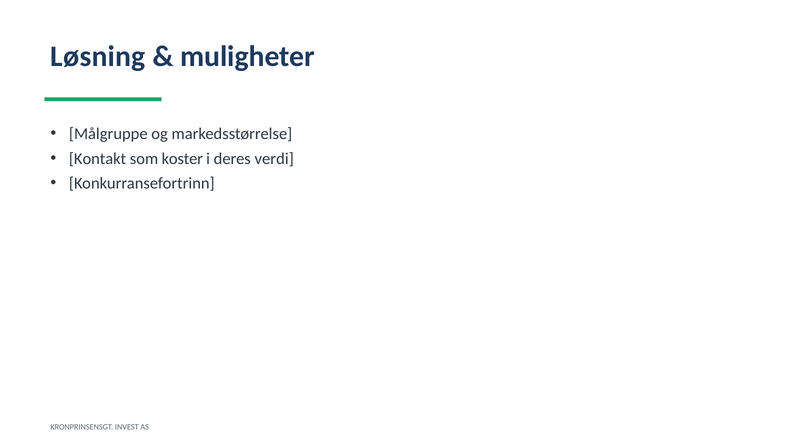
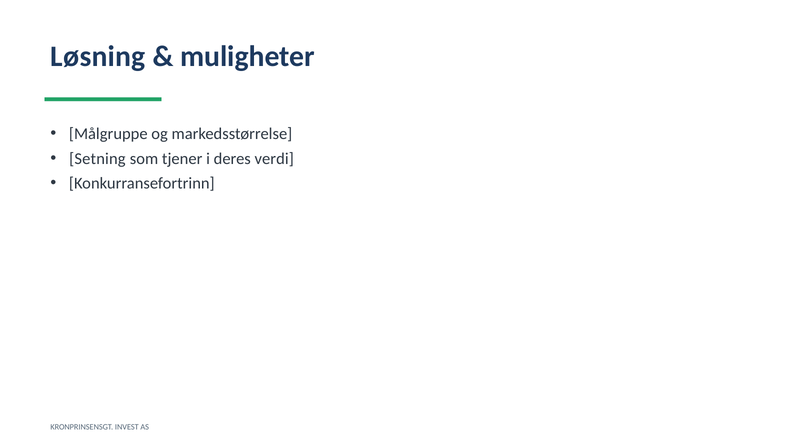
Kontakt: Kontakt -> Setning
koster: koster -> tjener
